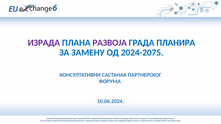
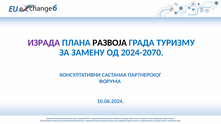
РАЗВОЈА colour: purple -> black
ПЛАНИРА: ПЛАНИРА -> ТУРИЗМУ
2024-2075: 2024-2075 -> 2024-2070
